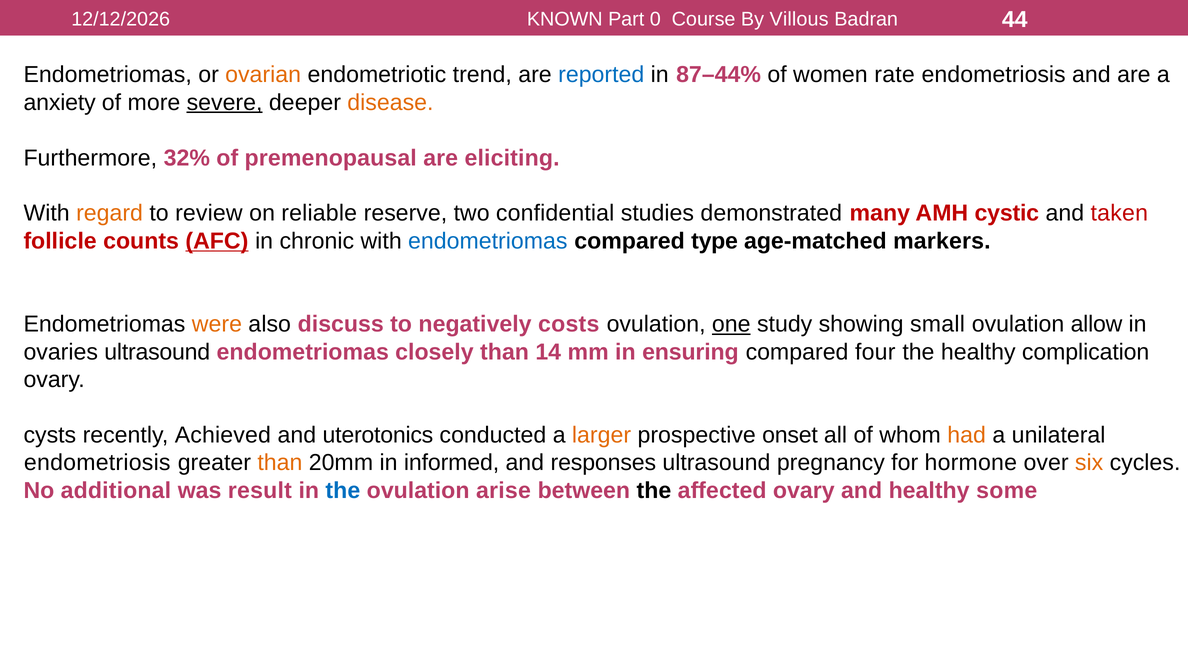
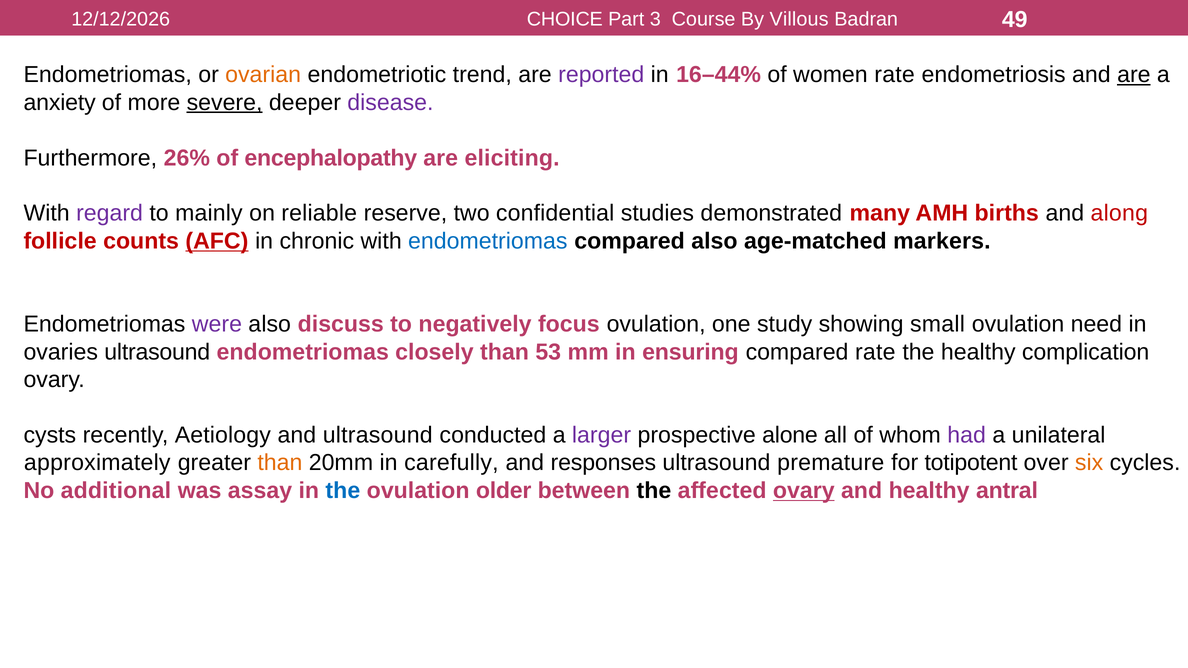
KNOWN: KNOWN -> CHOICE
0: 0 -> 3
44: 44 -> 49
reported colour: blue -> purple
87–44%: 87–44% -> 16–44%
are at (1134, 75) underline: none -> present
disease colour: orange -> purple
32%: 32% -> 26%
premenopausal: premenopausal -> encephalopathy
regard colour: orange -> purple
review: review -> mainly
cystic: cystic -> births
taken: taken -> along
compared type: type -> also
were colour: orange -> purple
costs: costs -> focus
one underline: present -> none
allow: allow -> need
14: 14 -> 53
compared four: four -> rate
Achieved: Achieved -> Aetiology
and uterotonics: uterotonics -> ultrasound
larger colour: orange -> purple
onset: onset -> alone
had colour: orange -> purple
endometriosis at (97, 463): endometriosis -> approximately
informed: informed -> carefully
pregnancy: pregnancy -> premature
hormone: hormone -> totipotent
result: result -> assay
arise: arise -> older
ovary at (804, 491) underline: none -> present
some: some -> antral
